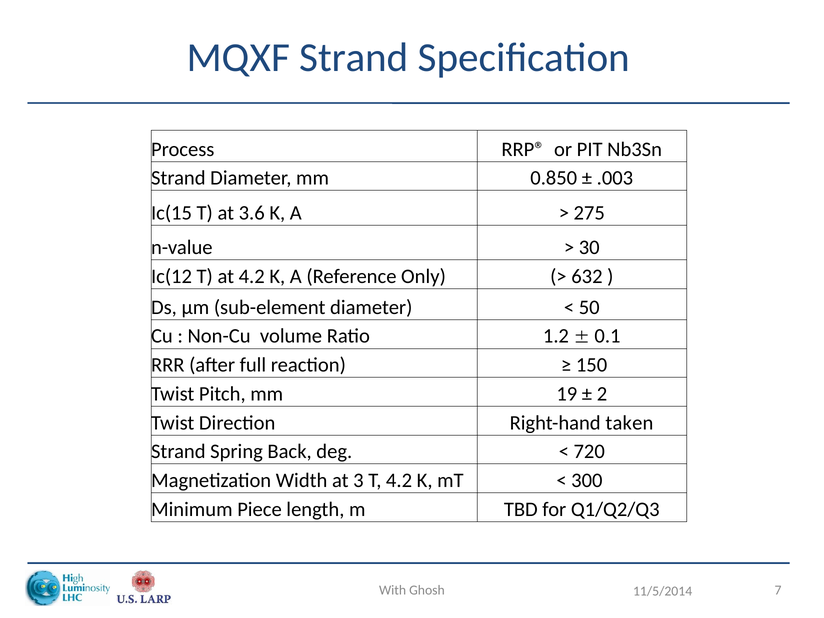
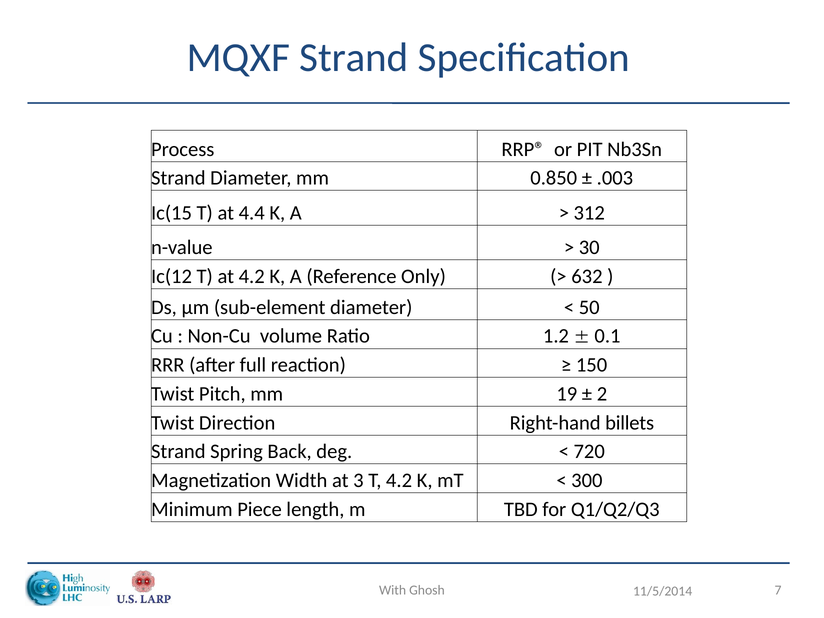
3.6: 3.6 -> 4.4
275: 275 -> 312
taken: taken -> billets
